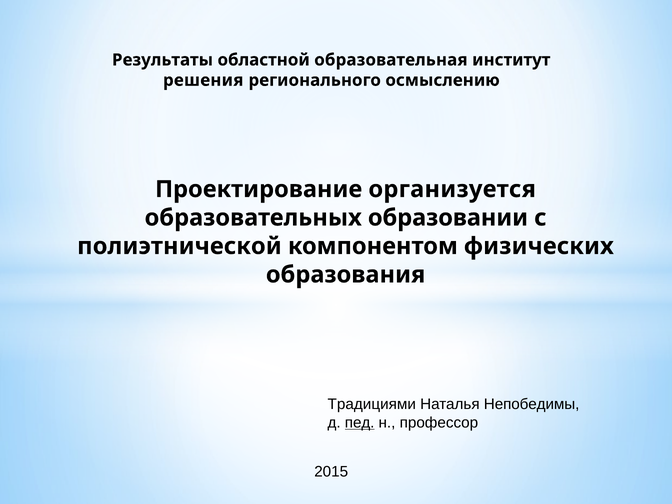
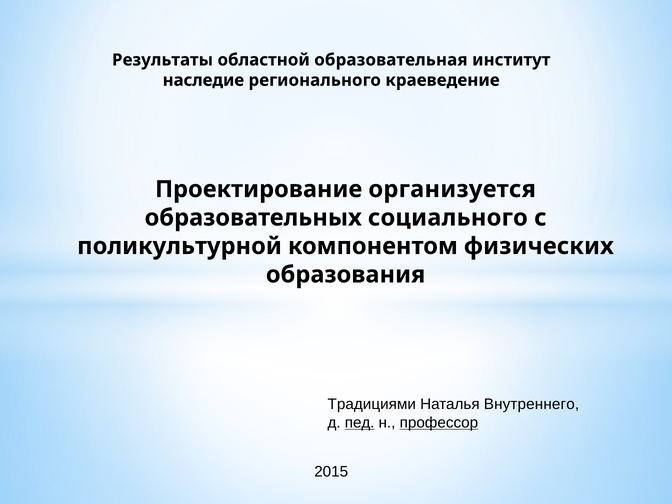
решения: решения -> наследие
осмыслению: осмыслению -> краеведение
образовании: образовании -> социального
полиэтнической: полиэтнической -> поликультурной
Непобедимы: Непобедимы -> Внутреннего
профессор underline: none -> present
